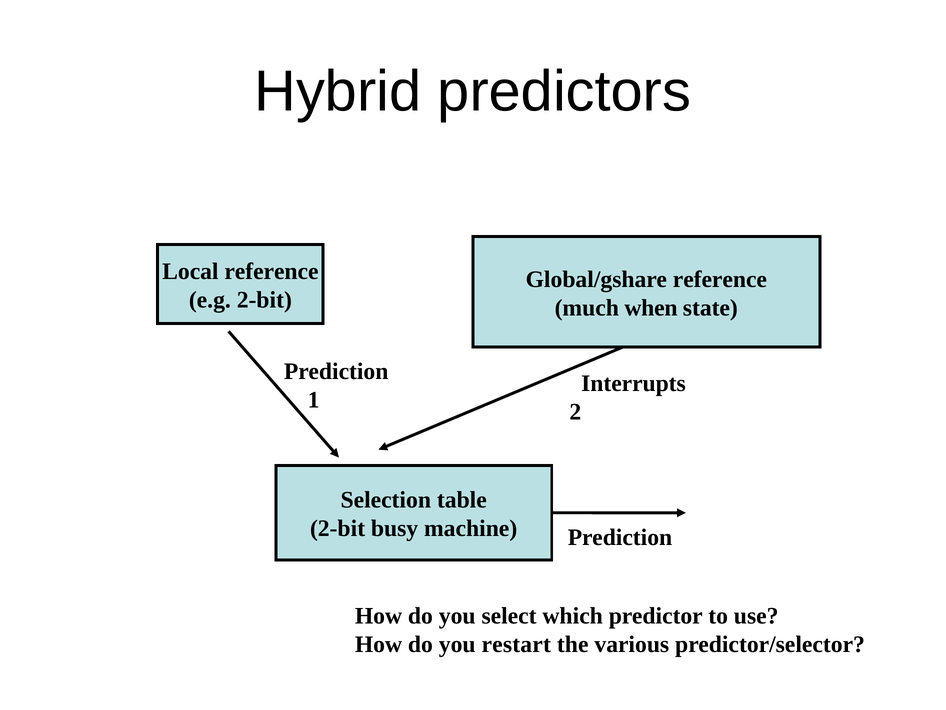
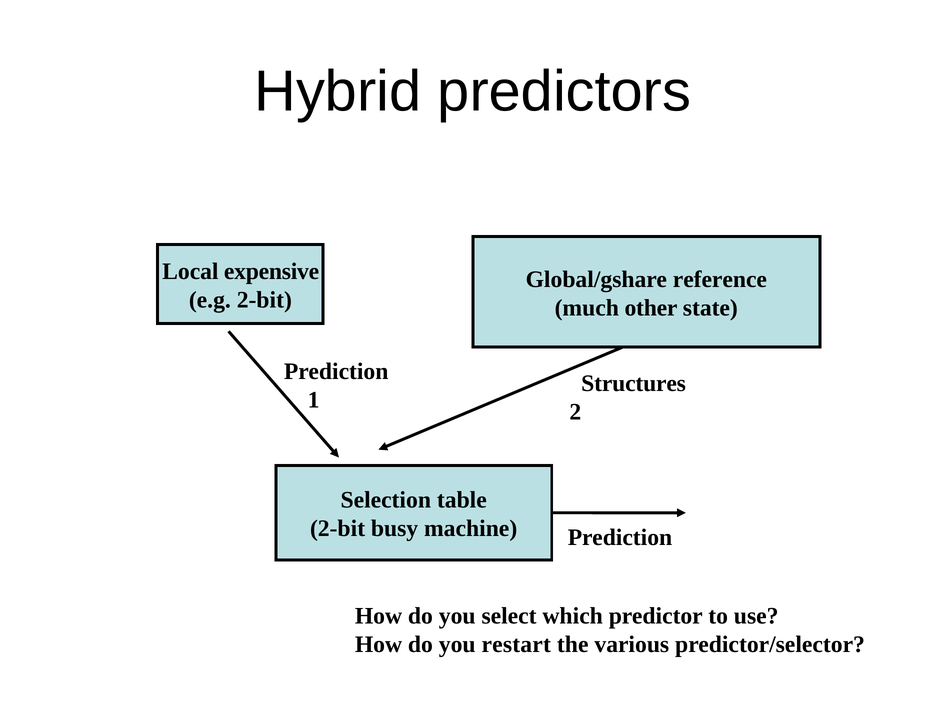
Local reference: reference -> expensive
when: when -> other
Interrupts: Interrupts -> Structures
